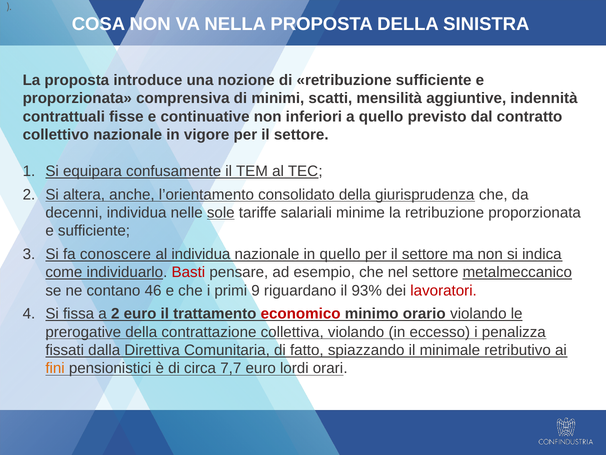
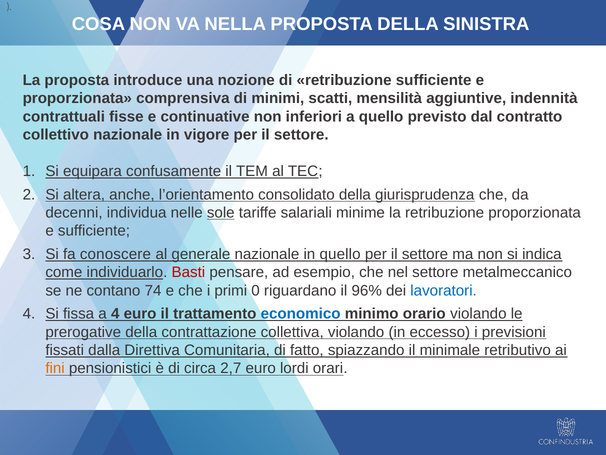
al individua: individua -> generale
metalmeccanico underline: present -> none
46: 46 -> 74
9: 9 -> 0
93%: 93% -> 96%
lavoratori colour: red -> blue
a 2: 2 -> 4
economico colour: red -> blue
penalizza: penalizza -> previsioni
7,7: 7,7 -> 2,7
